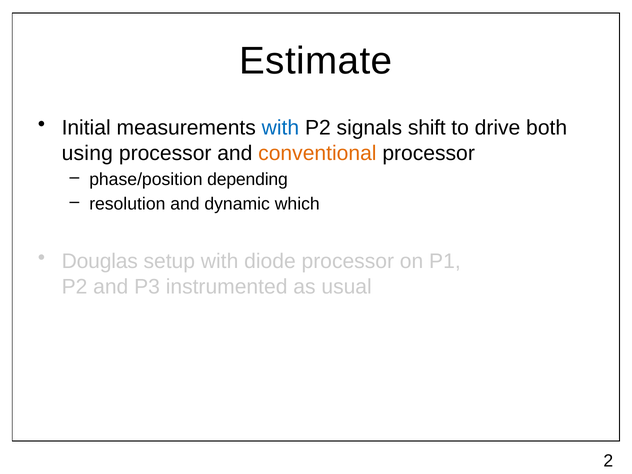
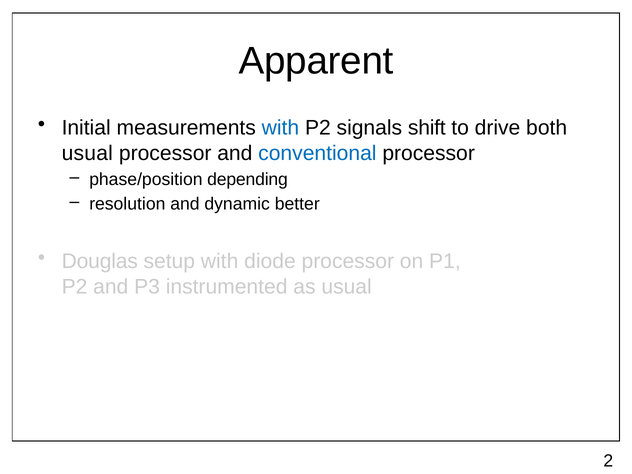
Estimate: Estimate -> Apparent
using at (87, 153): using -> usual
conventional colour: orange -> blue
which: which -> better
